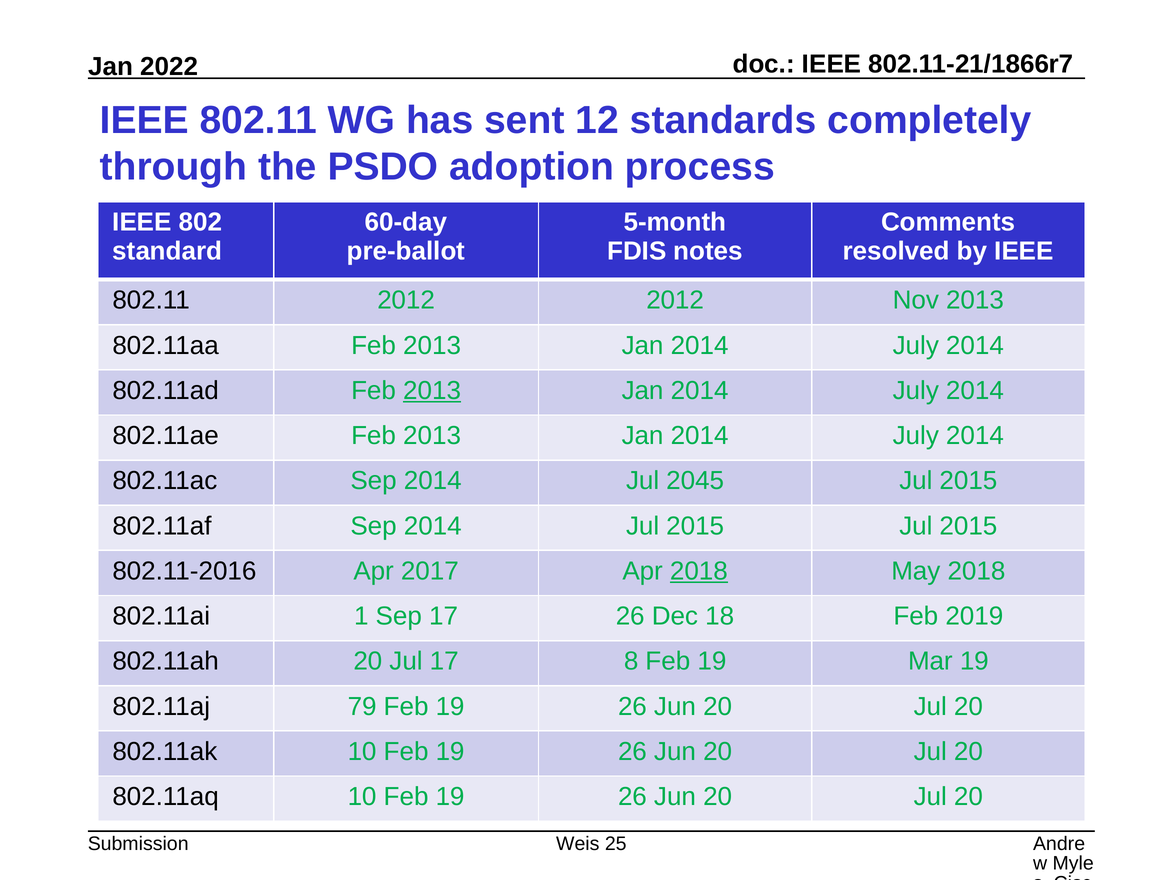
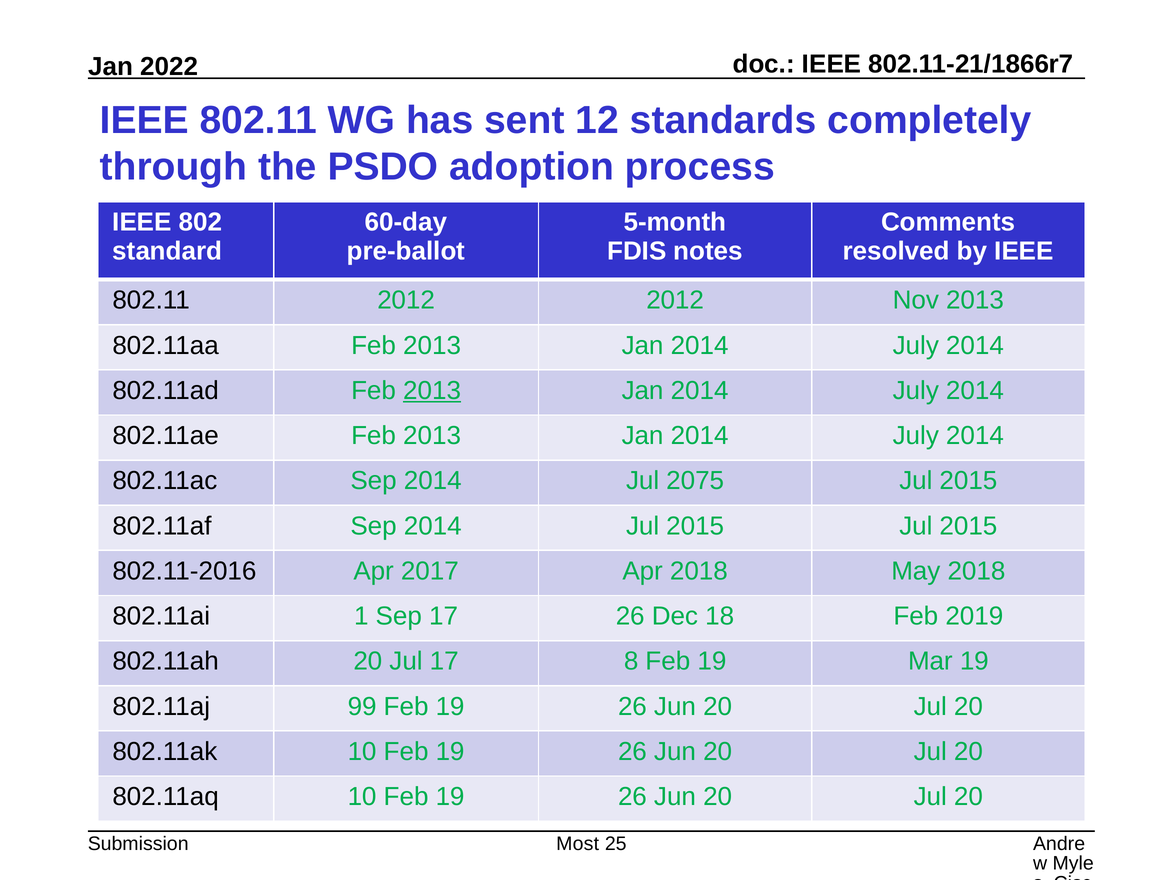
2045: 2045 -> 2075
2018 at (699, 571) underline: present -> none
79: 79 -> 99
Weis: Weis -> Most
